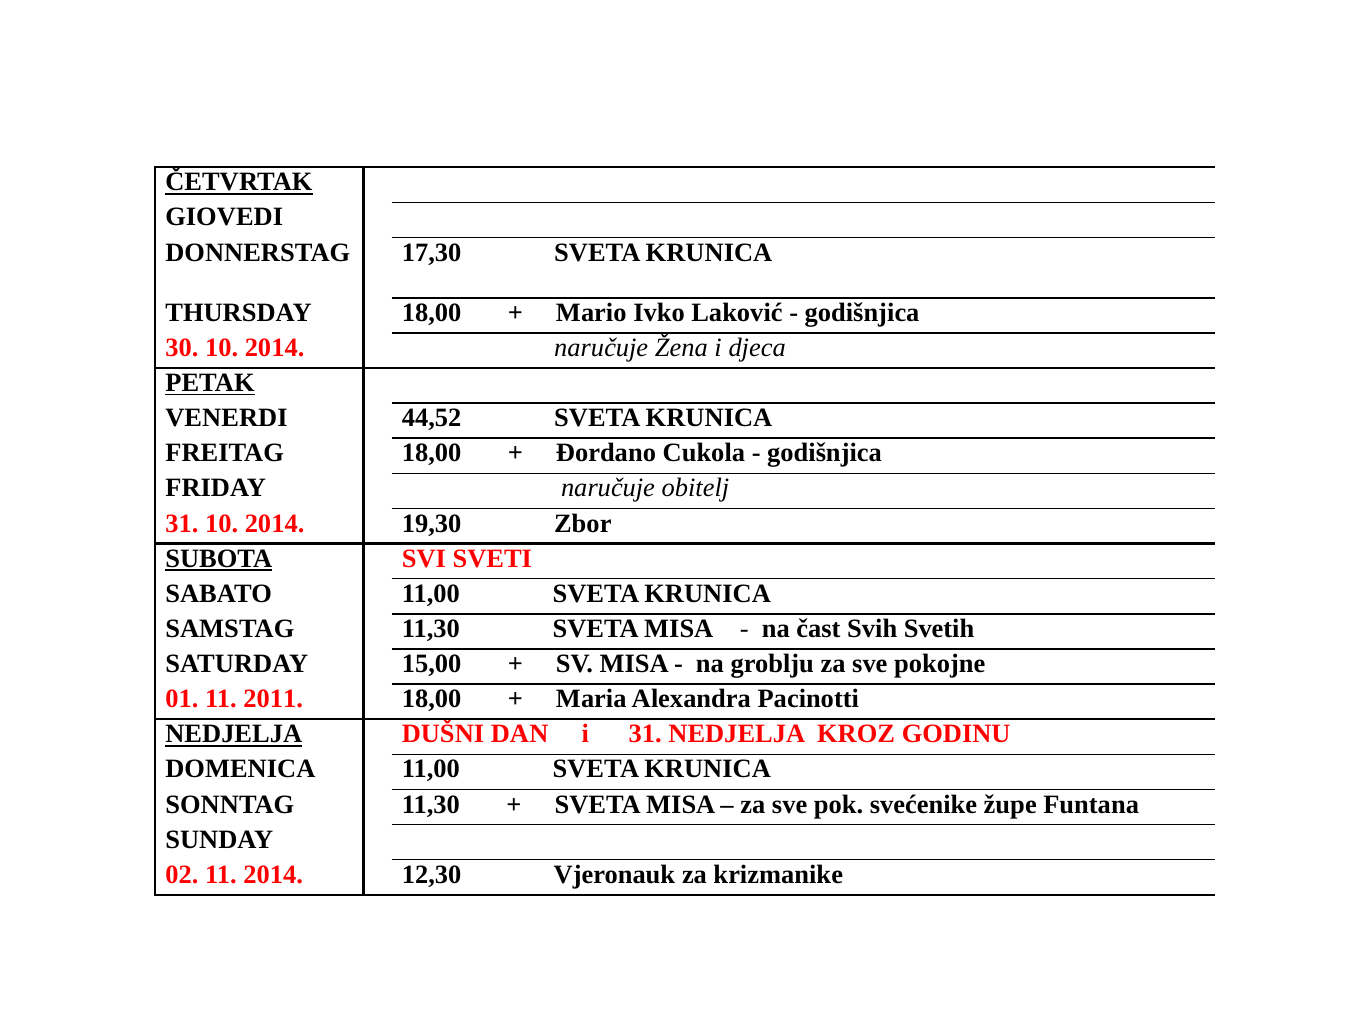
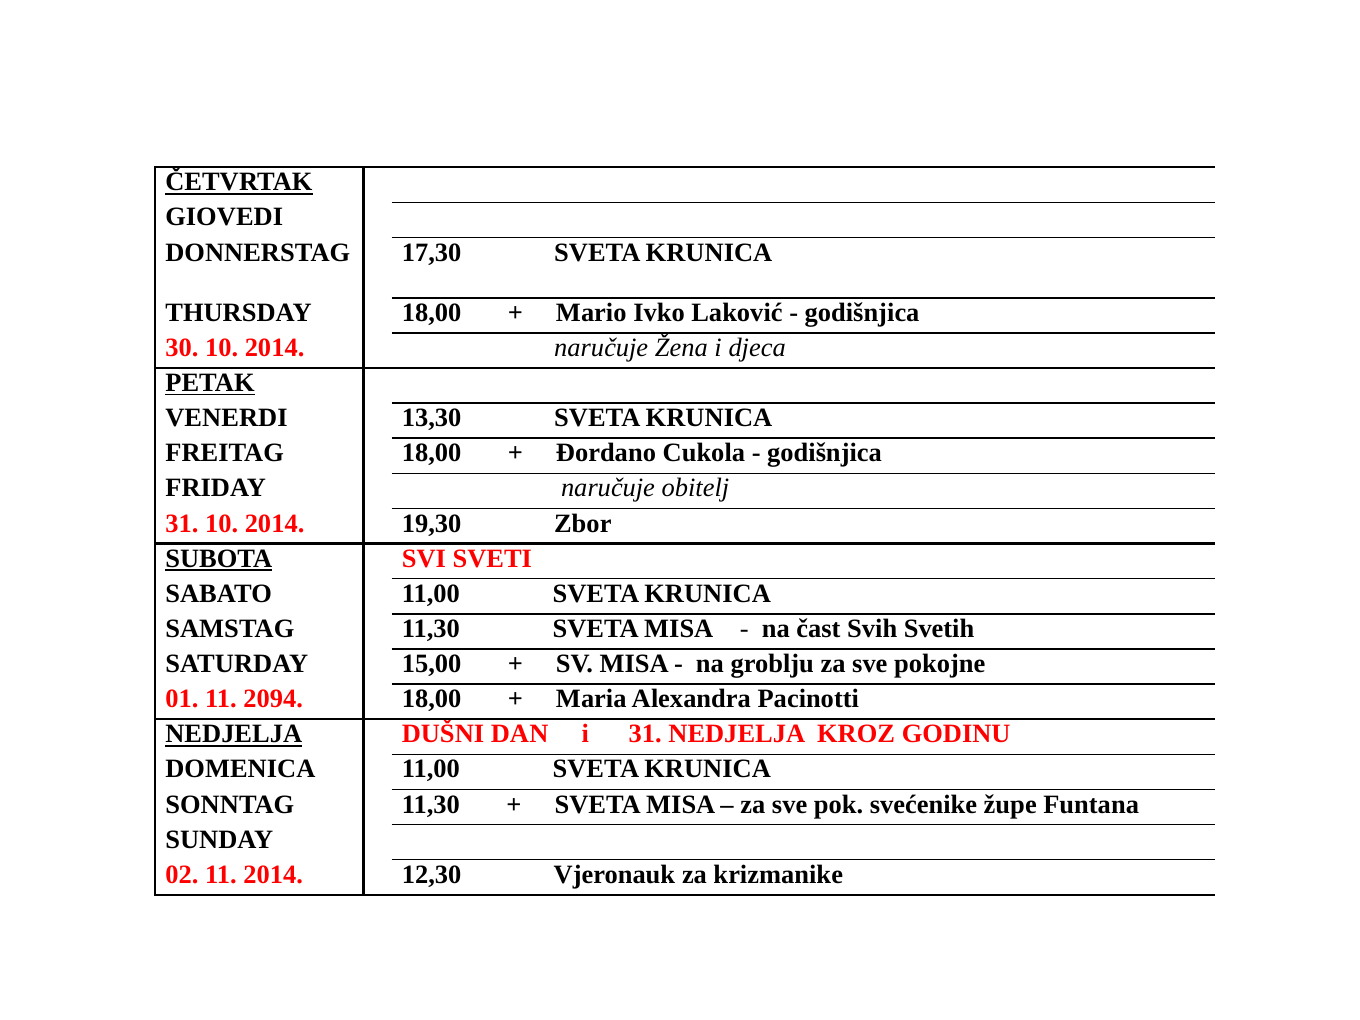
44,52: 44,52 -> 13,30
2011: 2011 -> 2094
